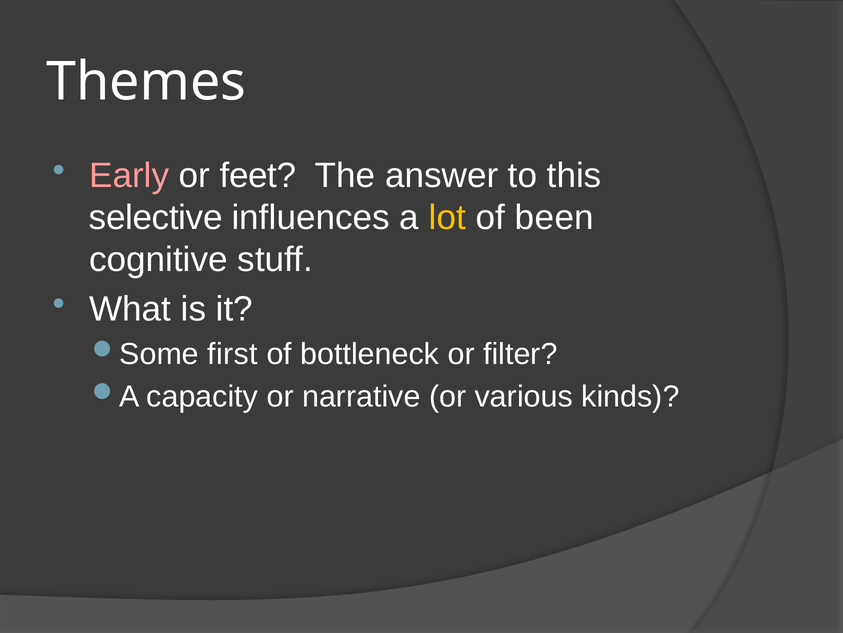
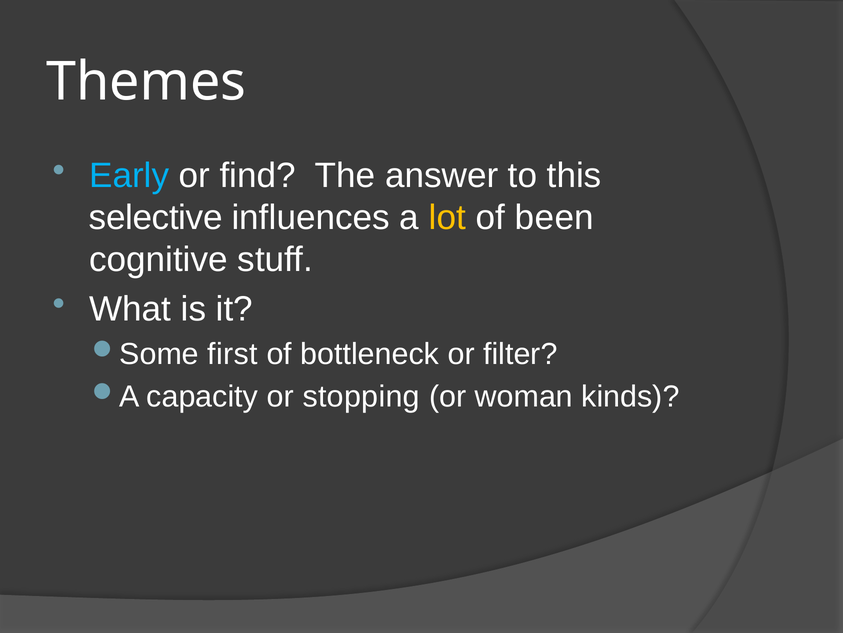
Early colour: pink -> light blue
feet: feet -> find
narrative: narrative -> stopping
various: various -> woman
